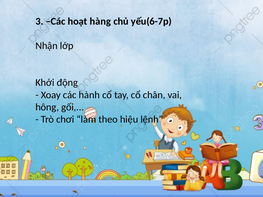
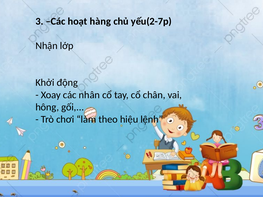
yếu(6-7p: yếu(6-7p -> yếu(2-7p
hành: hành -> nhân
